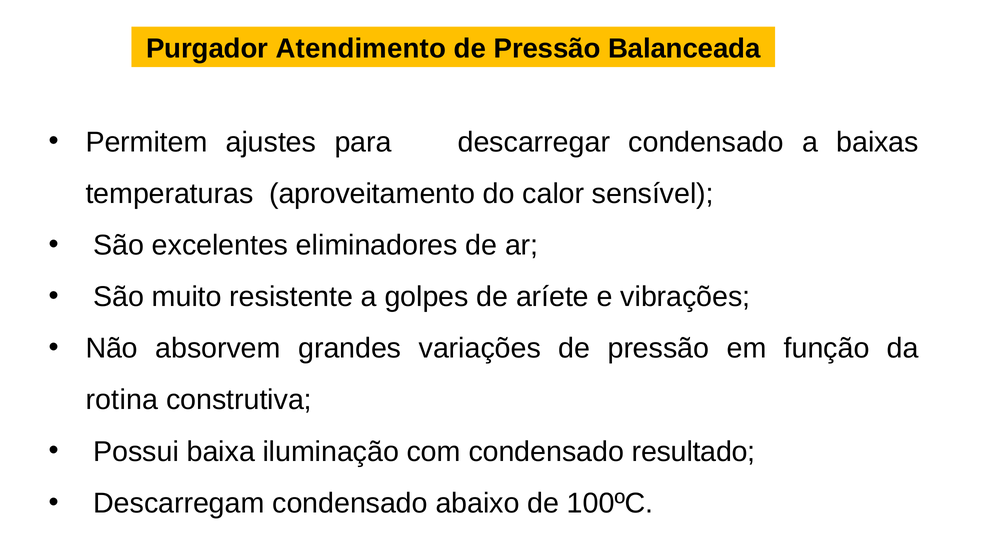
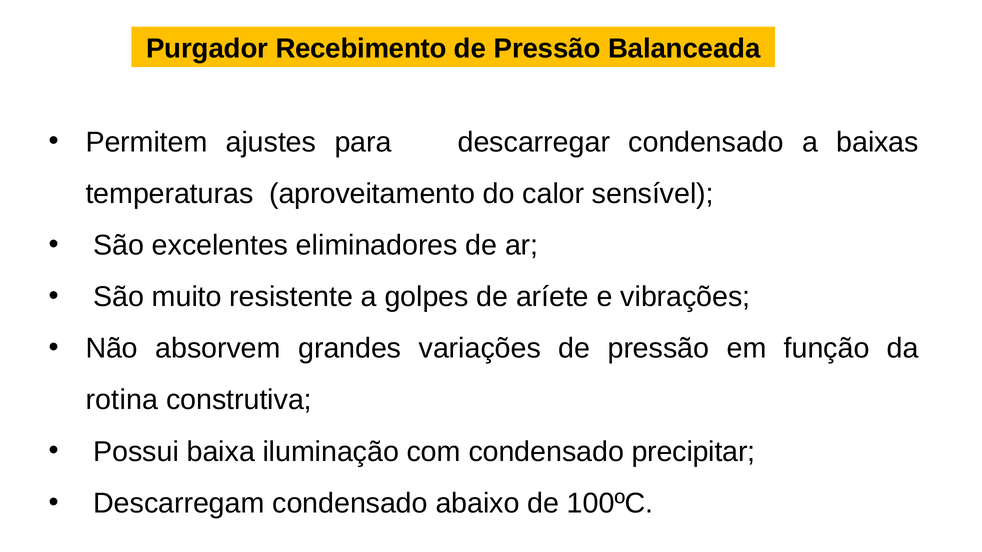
Atendimento: Atendimento -> Recebimento
resultado: resultado -> precipitar
